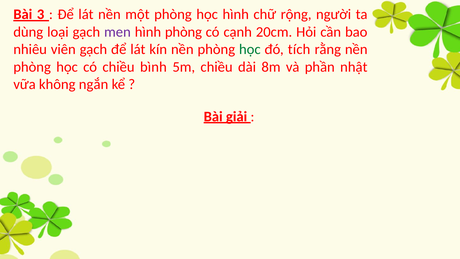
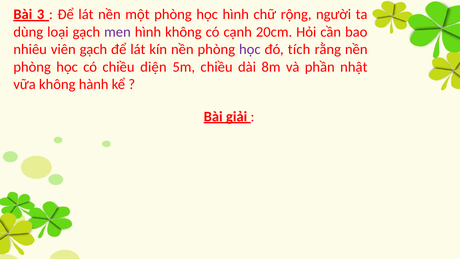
hình phòng: phòng -> không
học at (250, 49) colour: green -> purple
bình: bình -> diện
ngắn: ngắn -> hành
